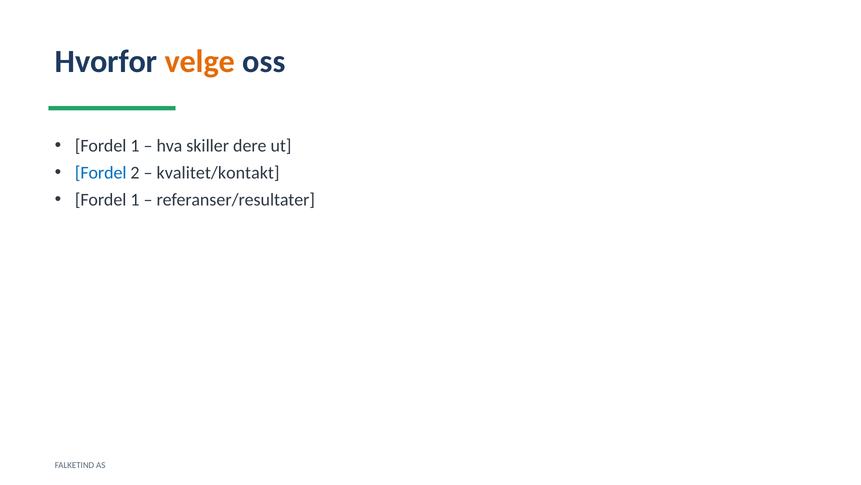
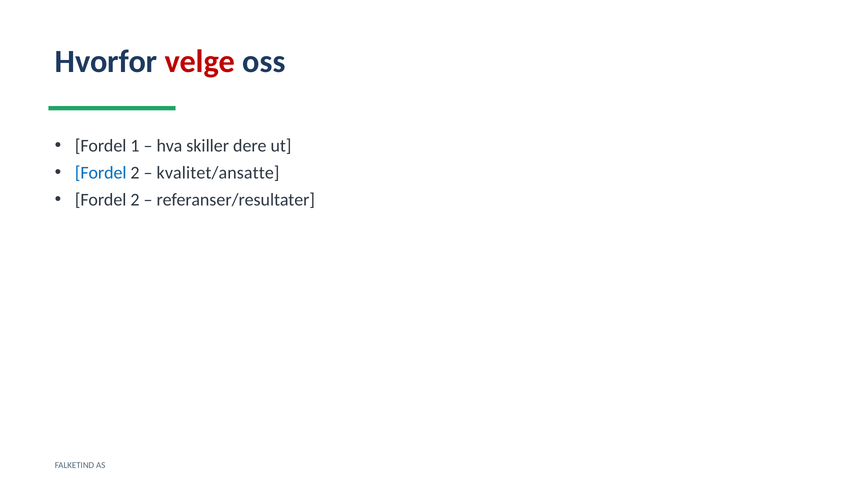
velge colour: orange -> red
kvalitet/kontakt: kvalitet/kontakt -> kvalitet/ansatte
1 at (135, 200): 1 -> 2
